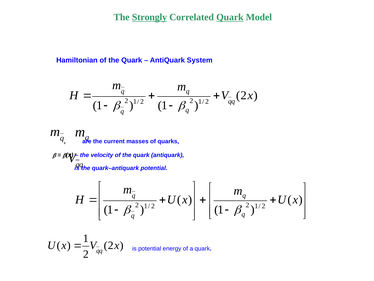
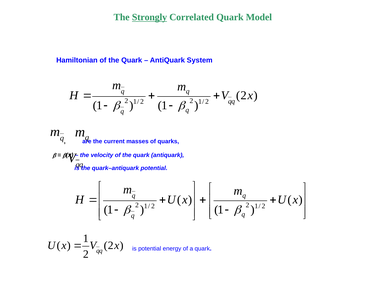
Quark at (230, 17) underline: present -> none
